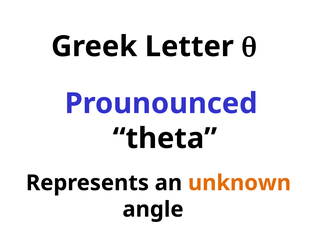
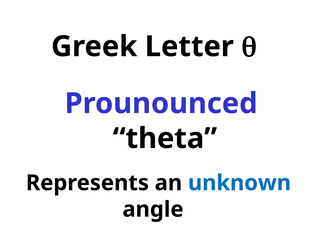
unknown colour: orange -> blue
